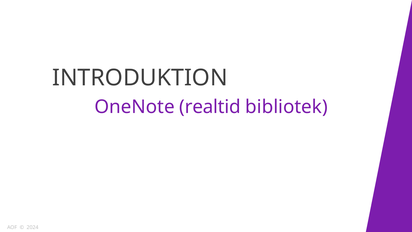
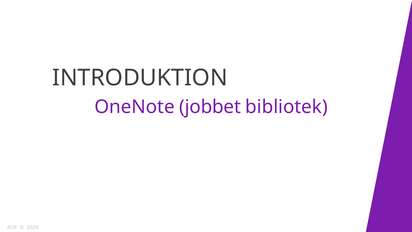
realtid: realtid -> jobbet
